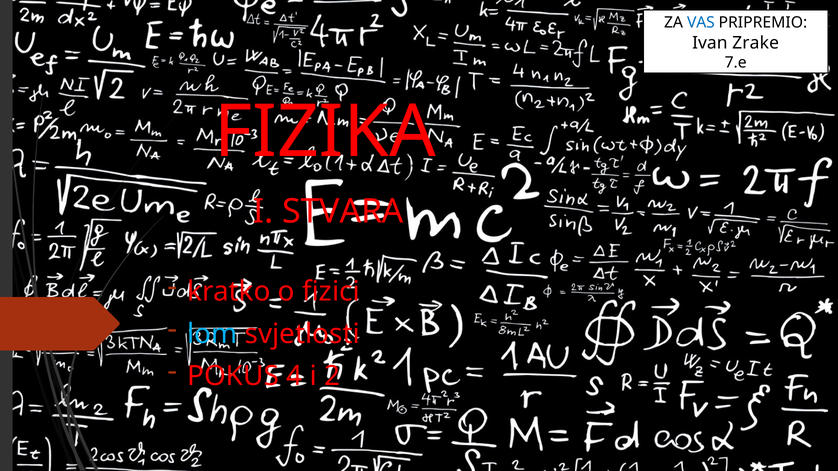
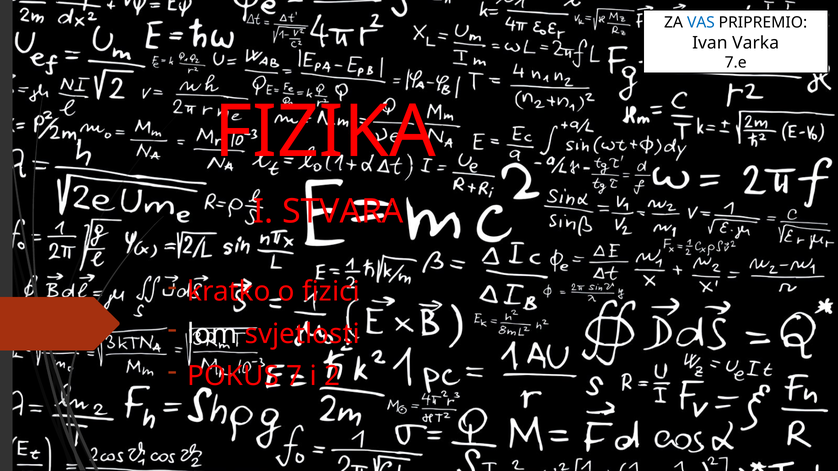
Zrake: Zrake -> Varka
lom colour: light blue -> white
4: 4 -> 7
